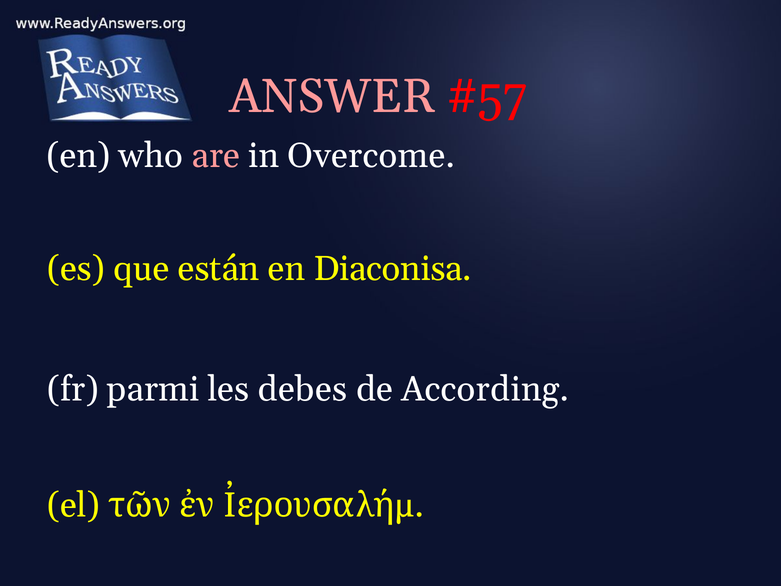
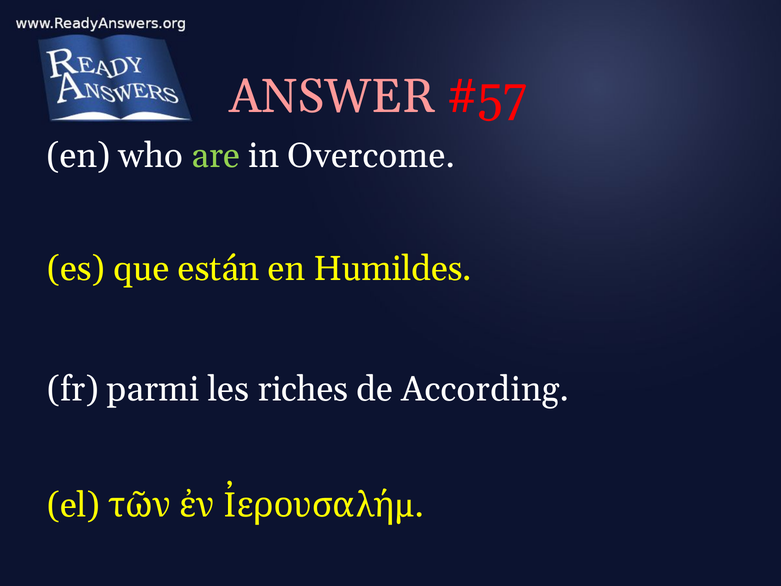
are colour: pink -> light green
Diaconisa: Diaconisa -> Humildes
debes: debes -> riches
